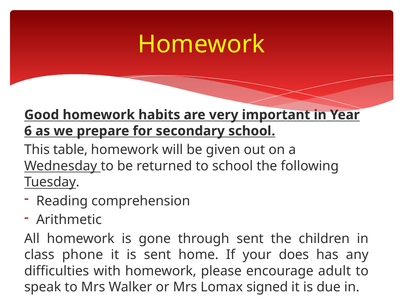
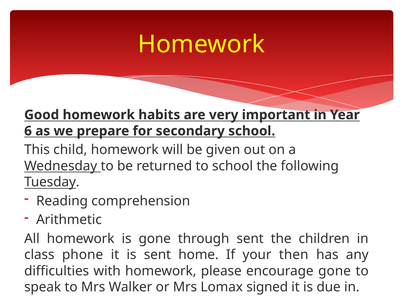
table: table -> child
does: does -> then
encourage adult: adult -> gone
